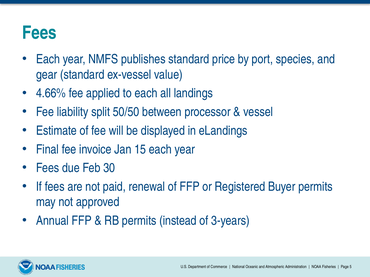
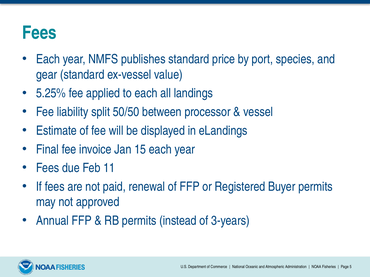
4.66%: 4.66% -> 5.25%
30: 30 -> 11
